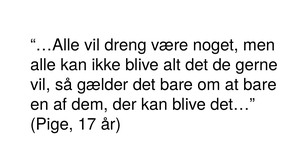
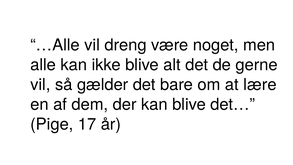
at bare: bare -> lære
